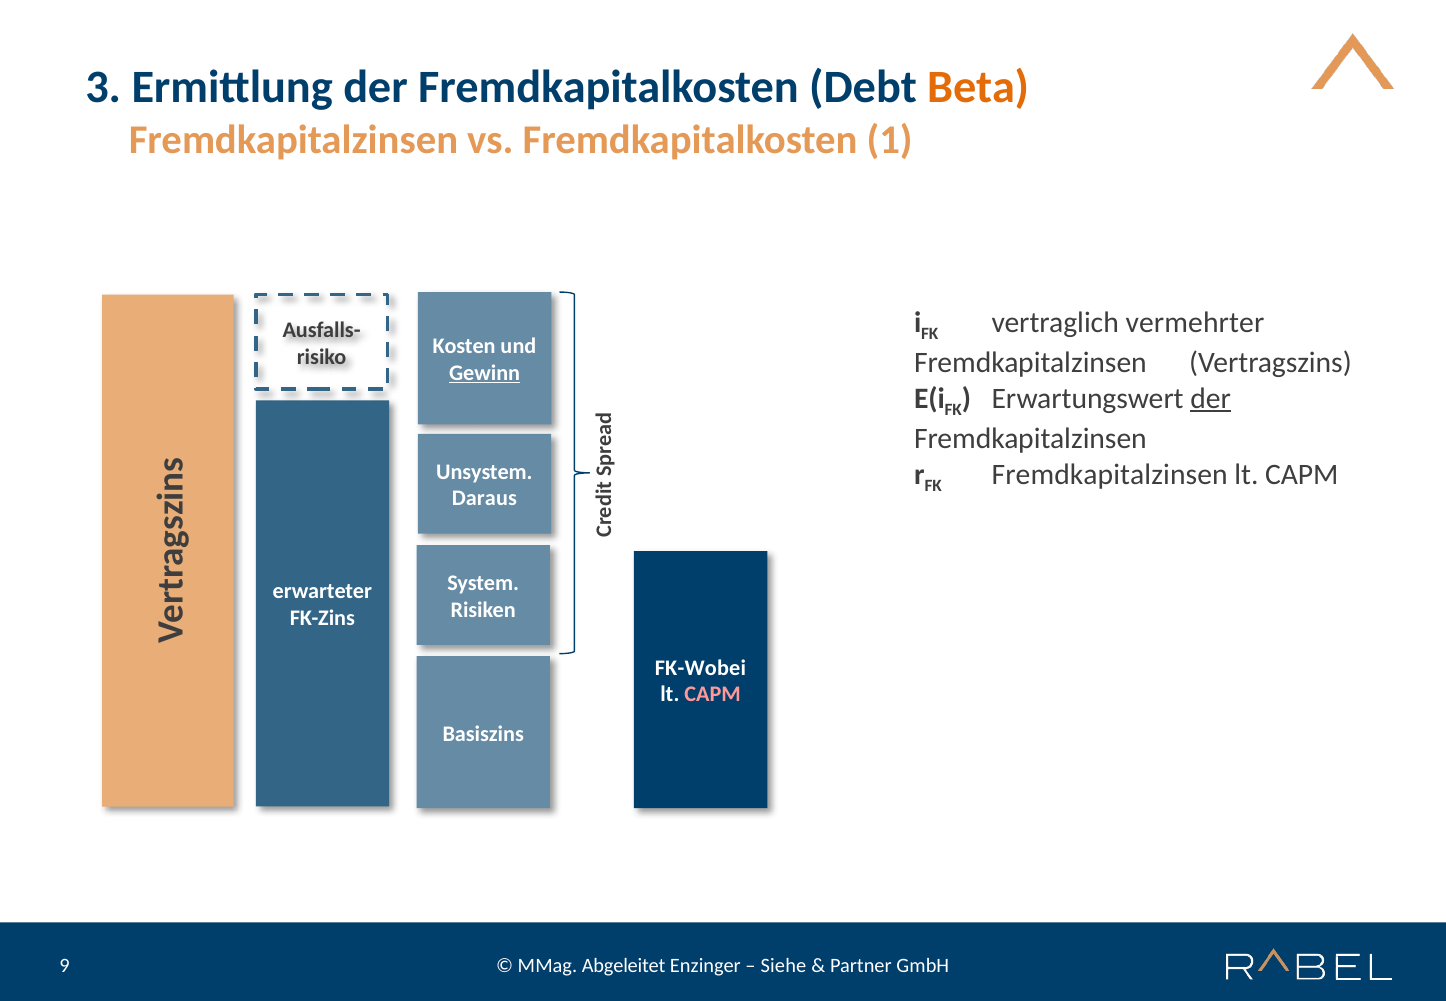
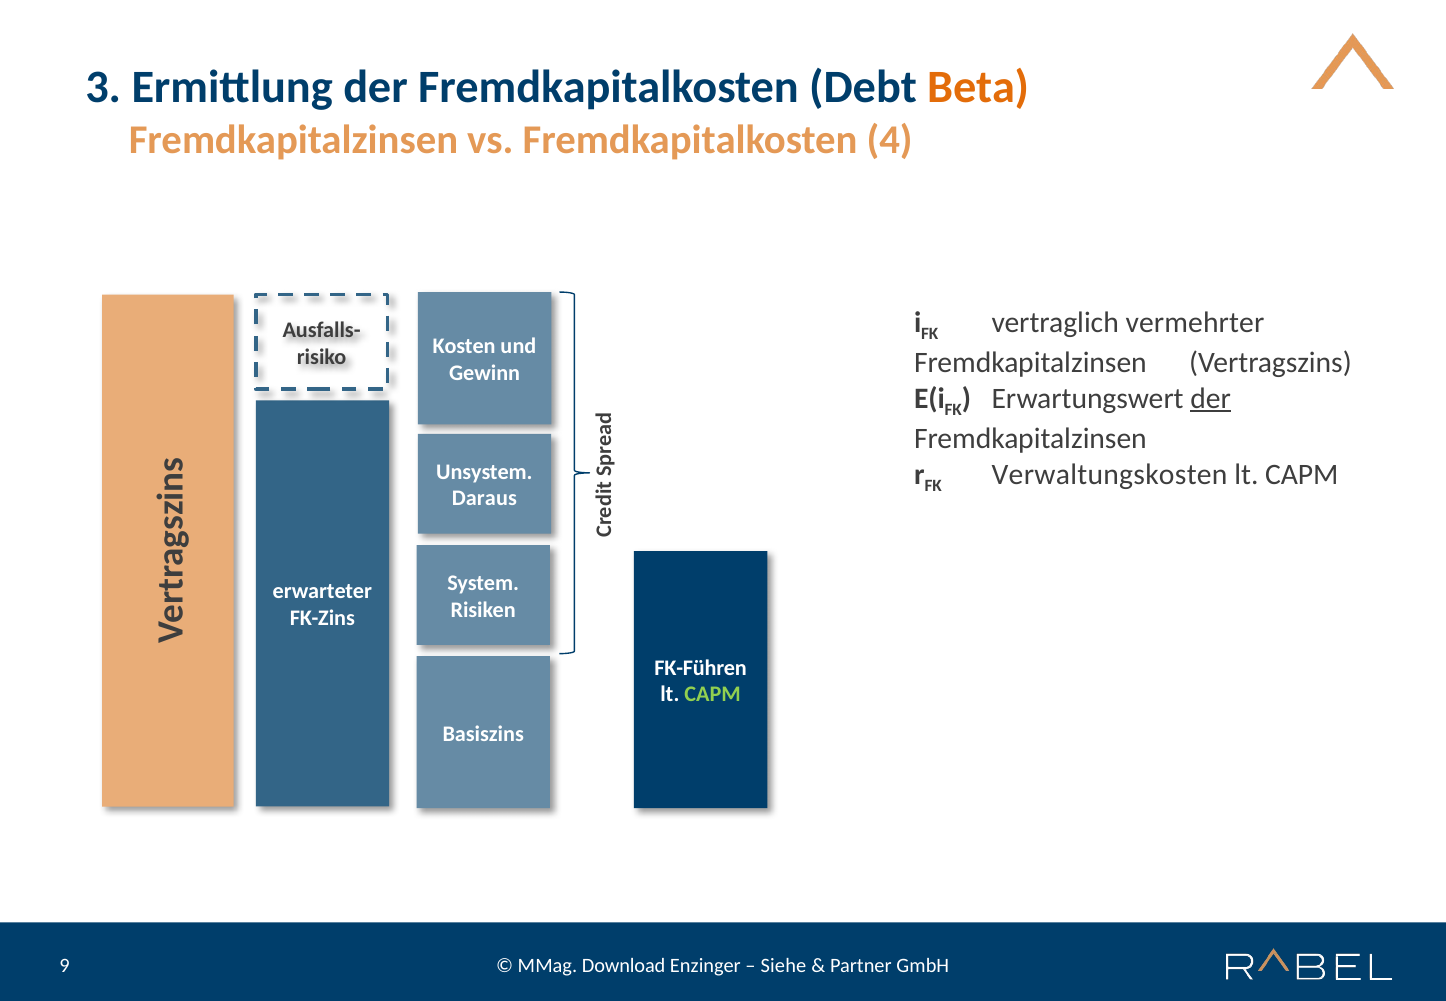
1: 1 -> 4
Gewinn underline: present -> none
Fremdkapitalzinsen at (1110, 475): Fremdkapitalzinsen -> Verwaltungskosten
FK-Wobei: FK-Wobei -> FK-Führen
CAPM at (713, 695) colour: pink -> light green
Abgeleitet: Abgeleitet -> Download
